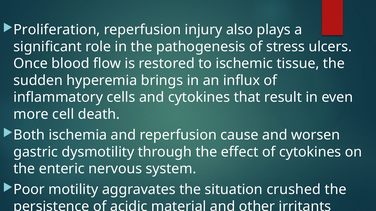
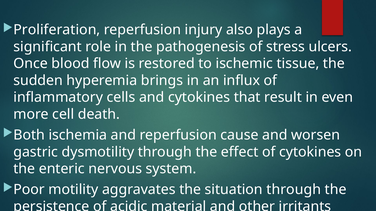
situation crushed: crushed -> through
